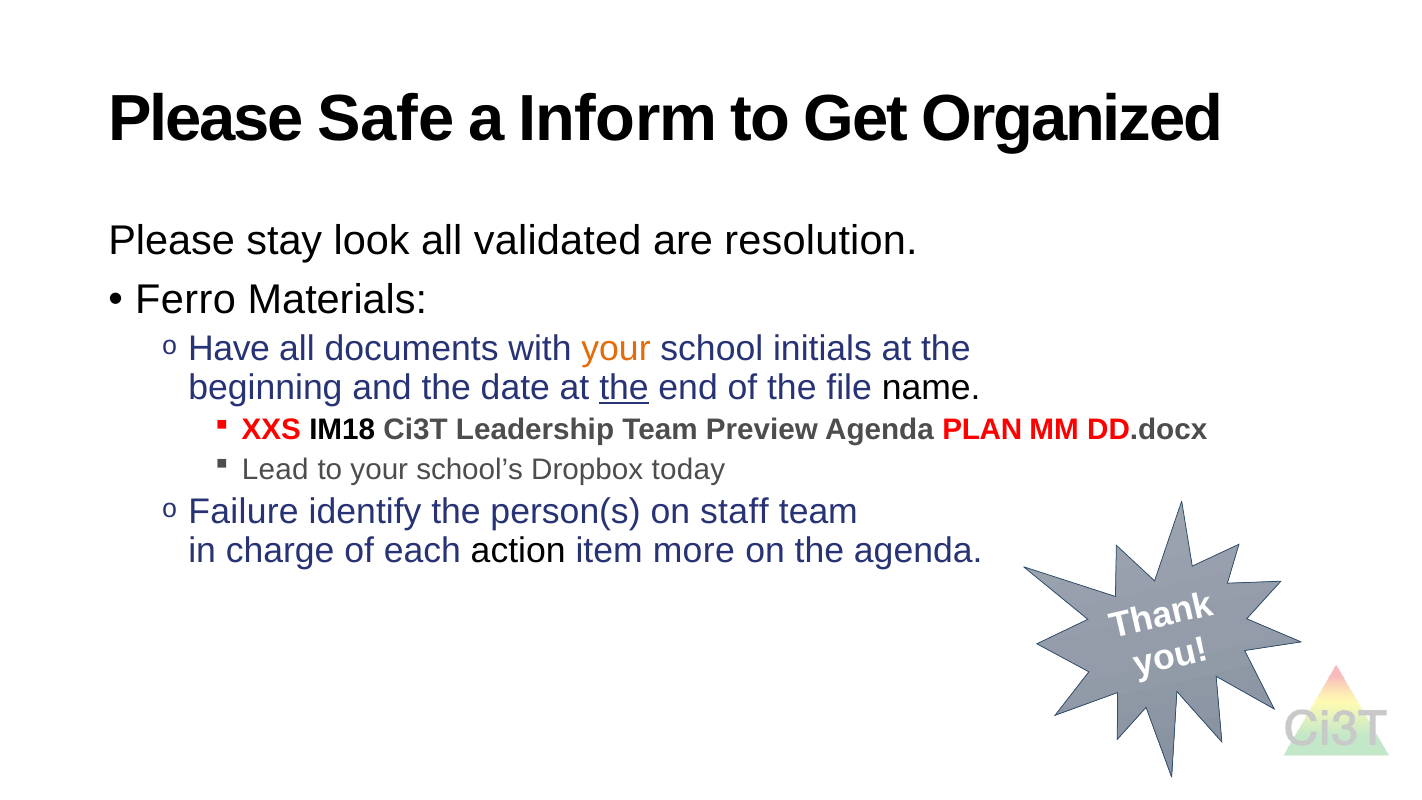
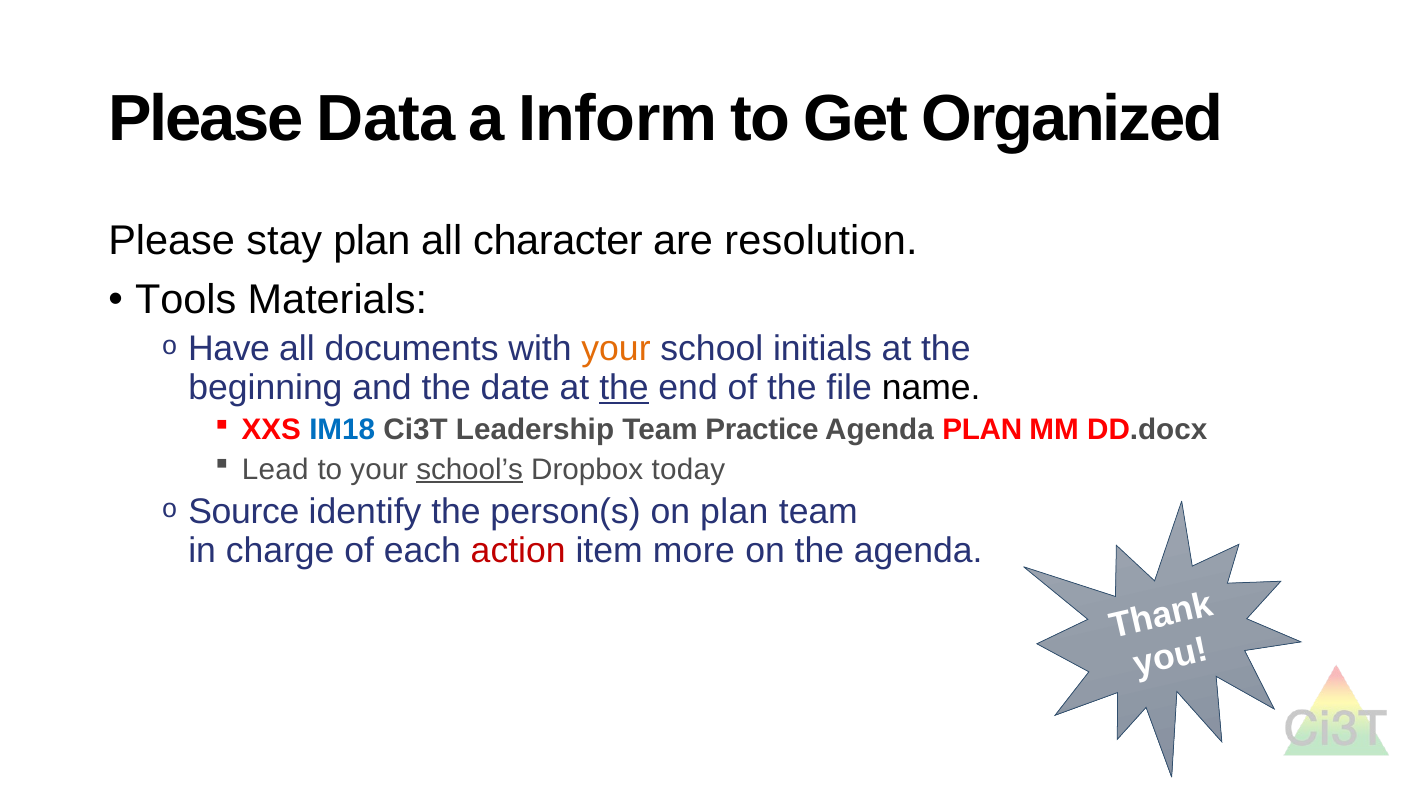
Safe: Safe -> Data
stay look: look -> plan
validated: validated -> character
Ferro: Ferro -> Tools
IM18 colour: black -> blue
Preview: Preview -> Practice
school’s underline: none -> present
Failure: Failure -> Source
on staff: staff -> plan
action colour: black -> red
